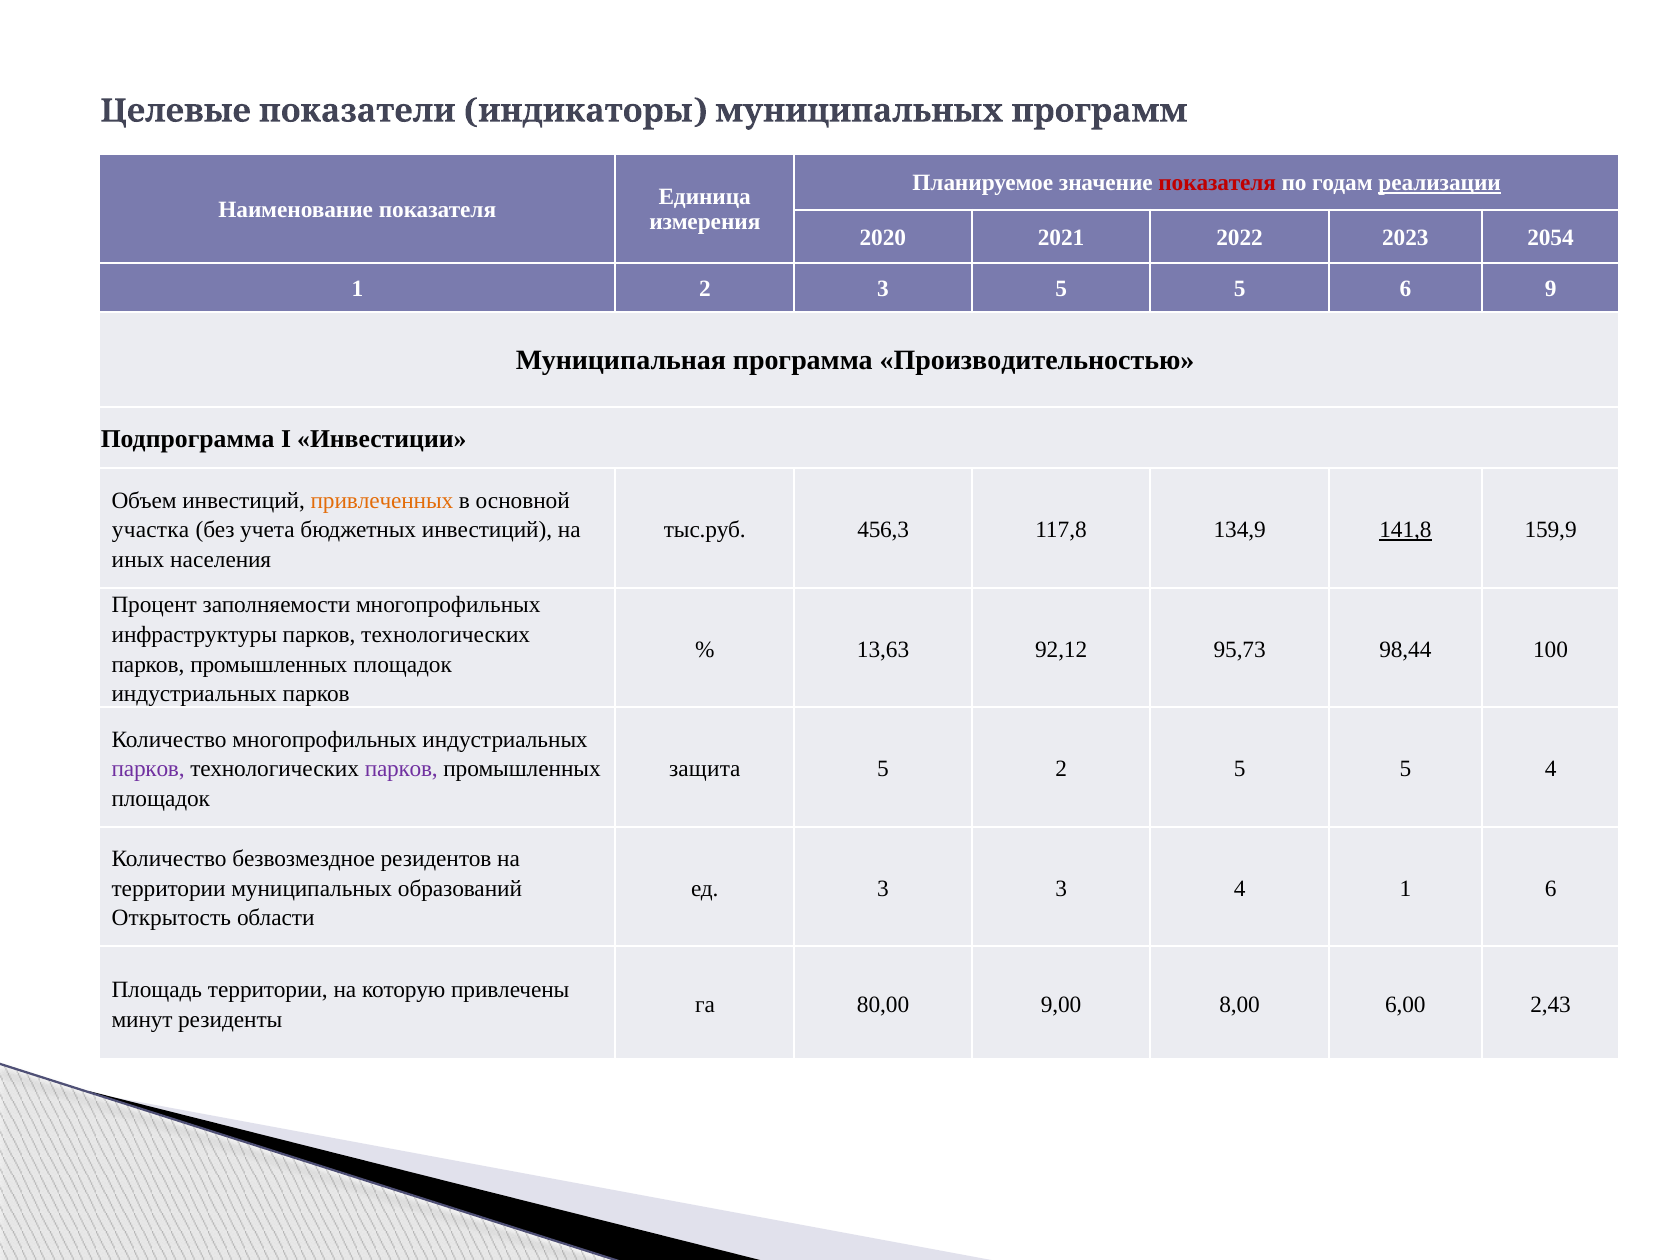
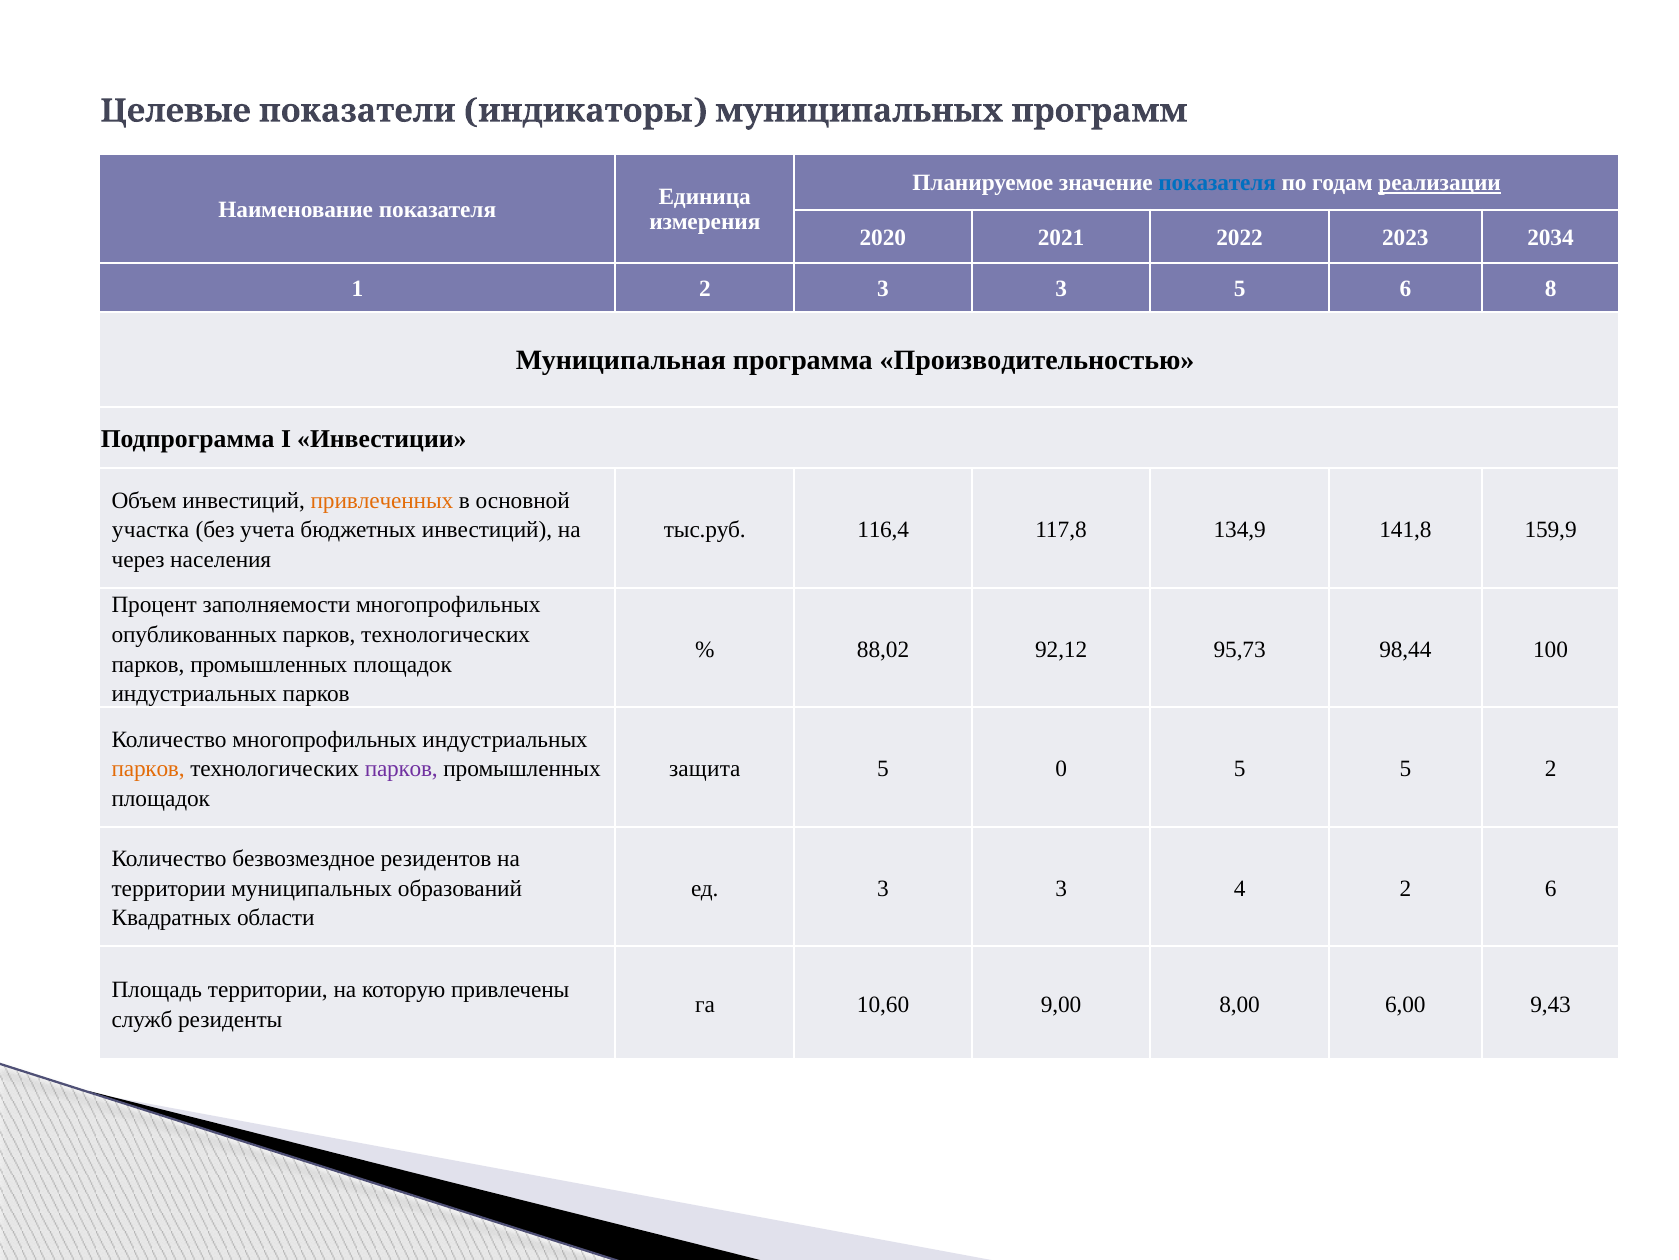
показателя at (1217, 183) colour: red -> blue
2054: 2054 -> 2034
2 3 5: 5 -> 3
9: 9 -> 8
456,3: 456,3 -> 116,4
141,8 underline: present -> none
иных: иных -> через
инфраструктуры: инфраструктуры -> опубликованных
13,63: 13,63 -> 88,02
парков at (148, 769) colour: purple -> orange
5 2: 2 -> 0
5 4: 4 -> 2
4 1: 1 -> 2
Открытость: Открытость -> Квадратных
80,00: 80,00 -> 10,60
2,43: 2,43 -> 9,43
минут: минут -> служб
